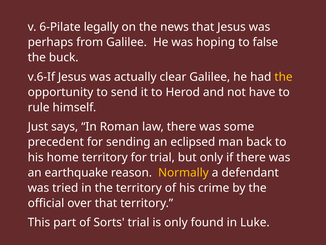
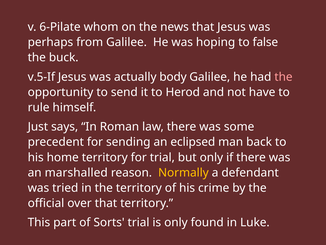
legally: legally -> whom
v.6-If: v.6-If -> v.5-If
clear: clear -> body
the at (283, 77) colour: yellow -> pink
earthquake: earthquake -> marshalled
